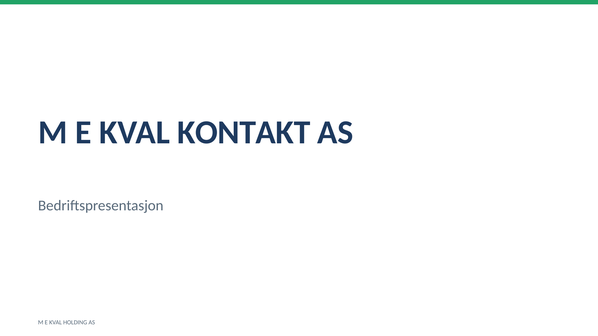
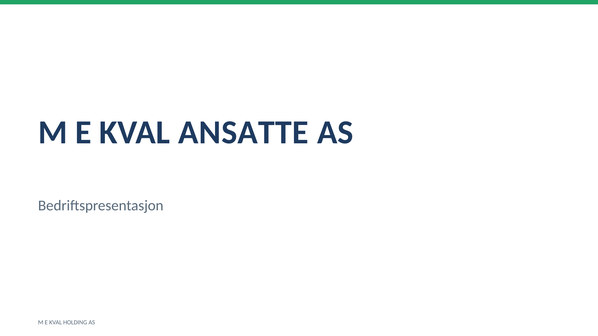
KONTAKT: KONTAKT -> ANSATTE
